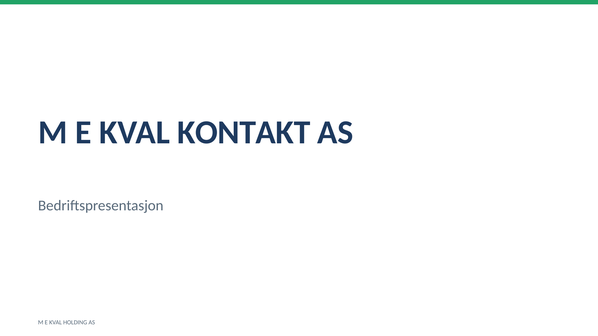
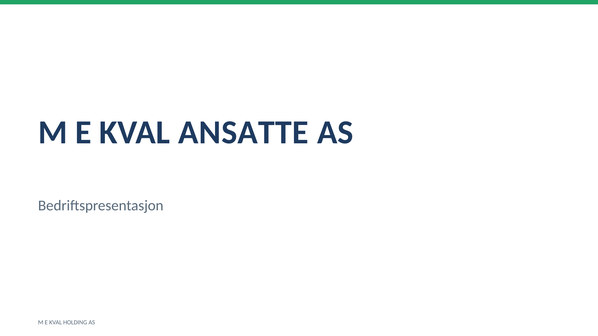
KONTAKT: KONTAKT -> ANSATTE
